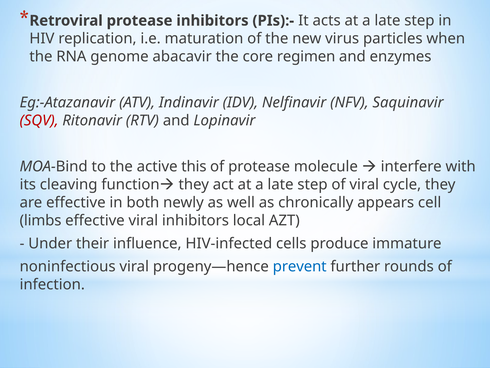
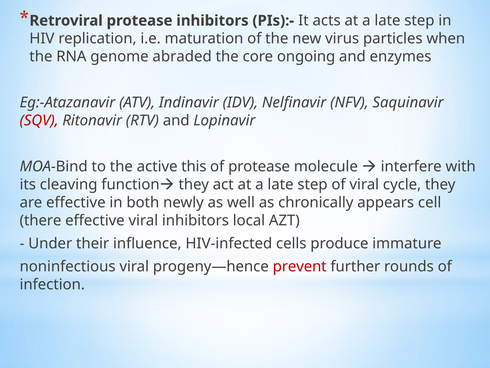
abacavir: abacavir -> abraded
regimen: regimen -> ongoing
limbs: limbs -> there
prevent colour: blue -> red
